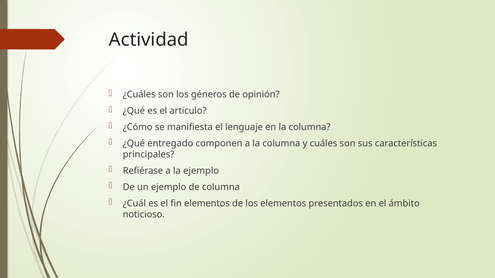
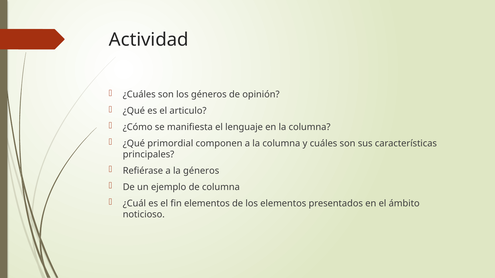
entregado: entregado -> primordial
la ejemplo: ejemplo -> géneros
